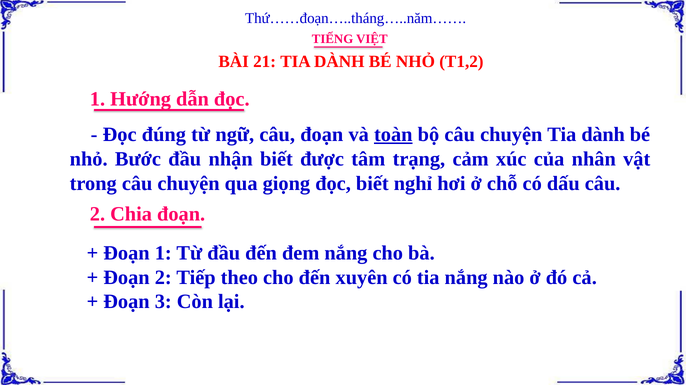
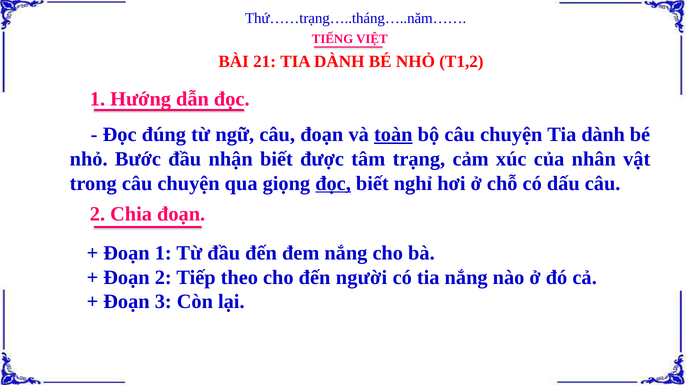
Thứ……đoạn…..tháng…..năm……: Thứ……đoạn…..tháng…..năm…… -> Thứ……trạng…..tháng…..năm……
đọc at (333, 184) underline: none -> present
xuyên: xuyên -> người
